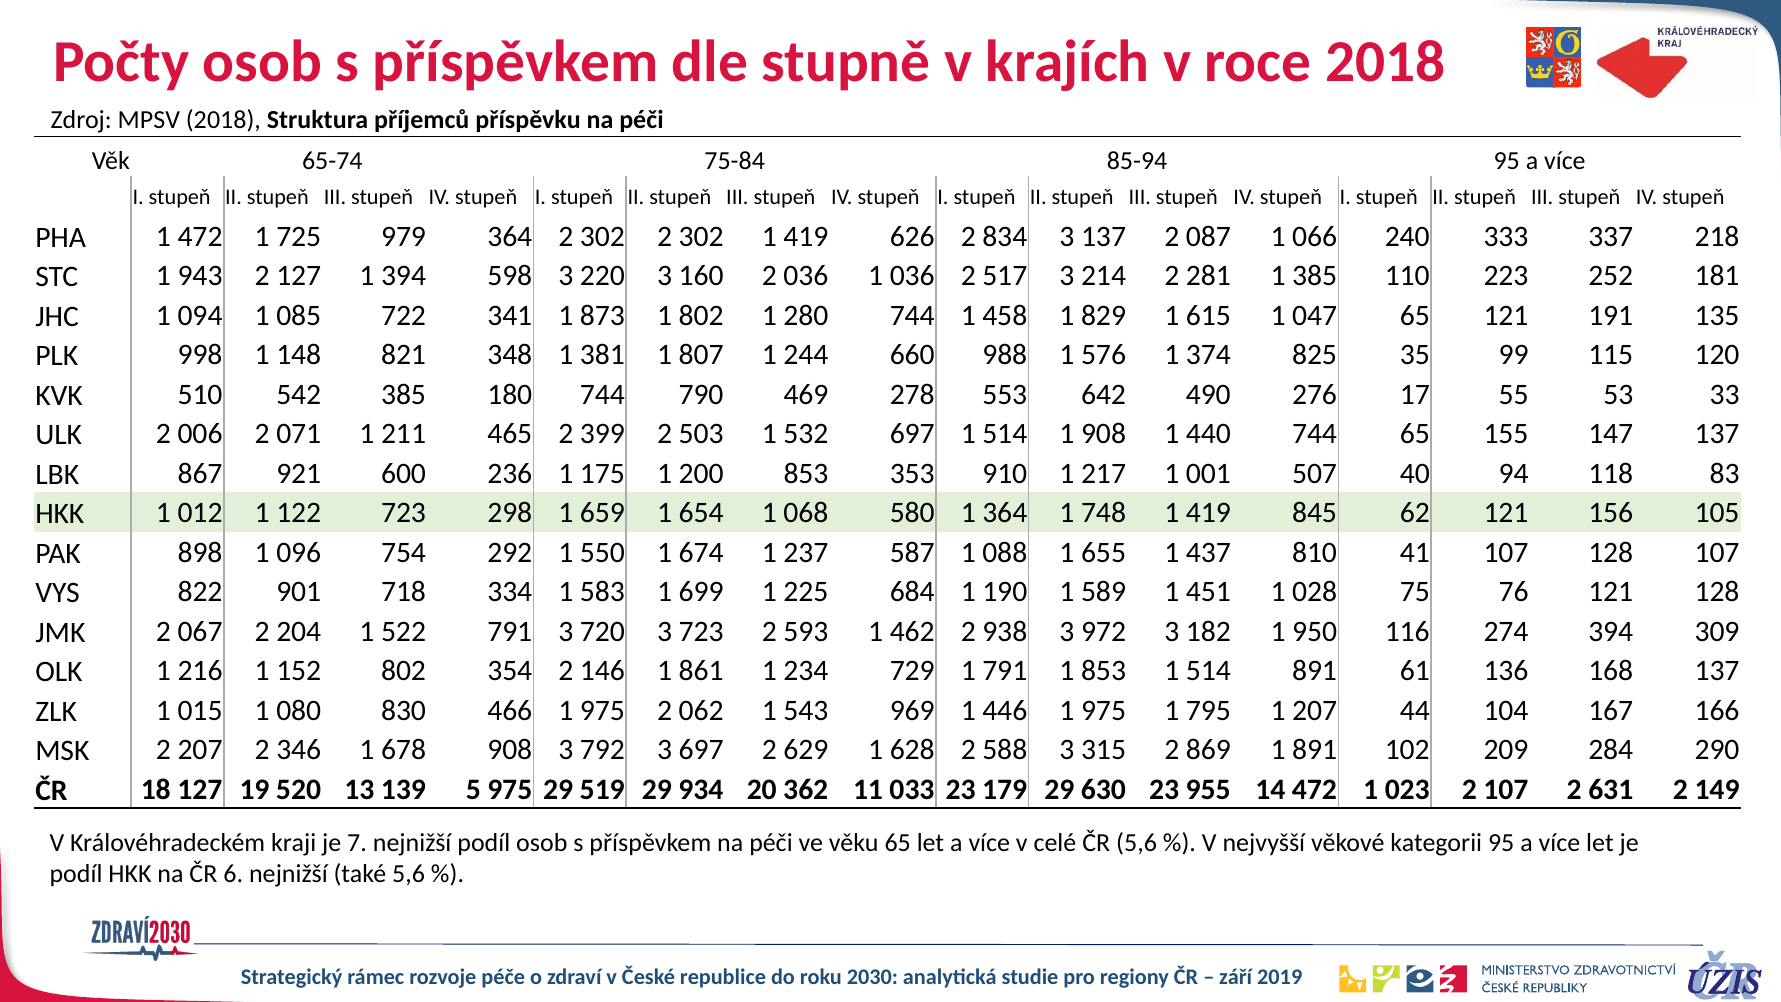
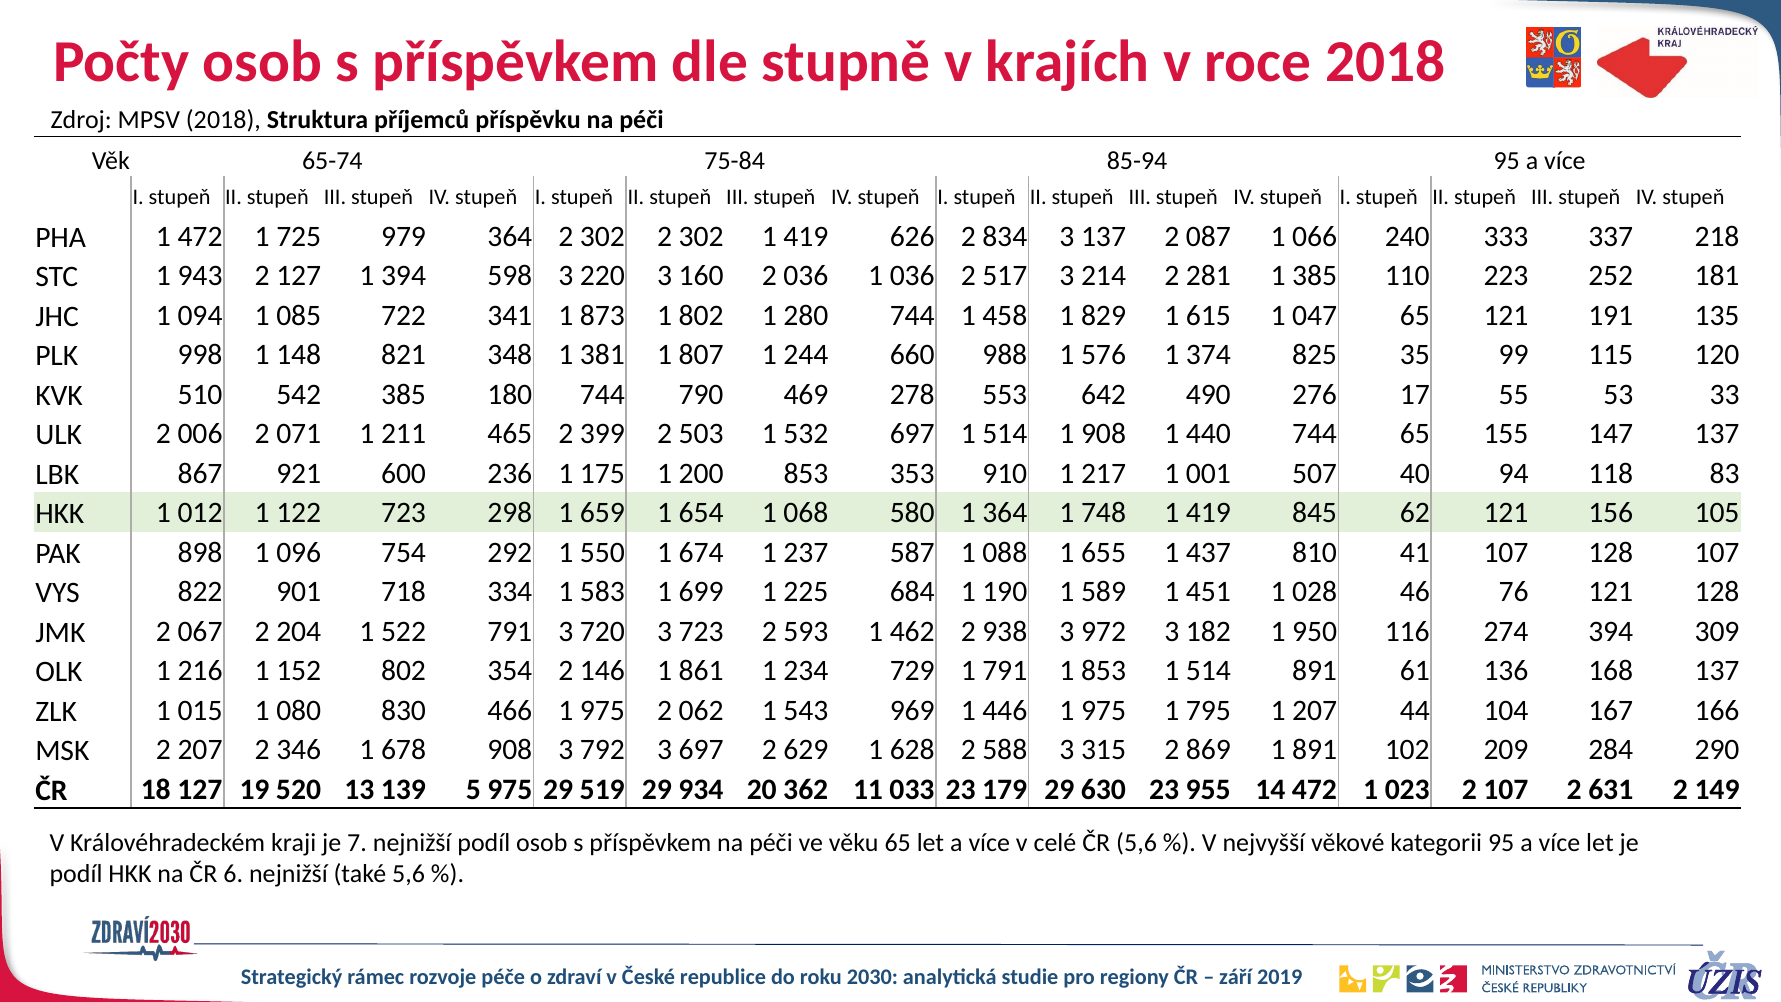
75: 75 -> 46
